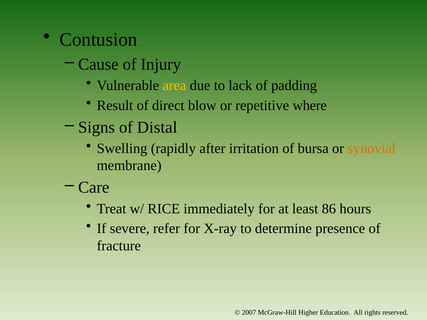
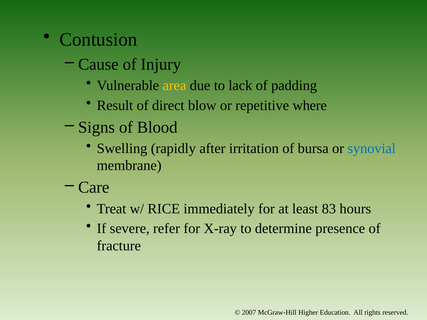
Distal: Distal -> Blood
synovial colour: orange -> blue
86: 86 -> 83
